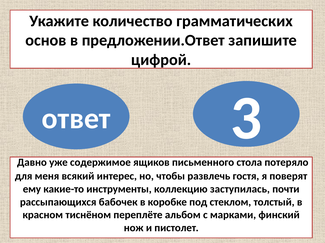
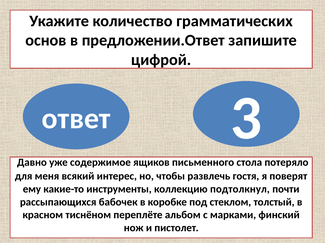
заступилась: заступилась -> подтолкнул
